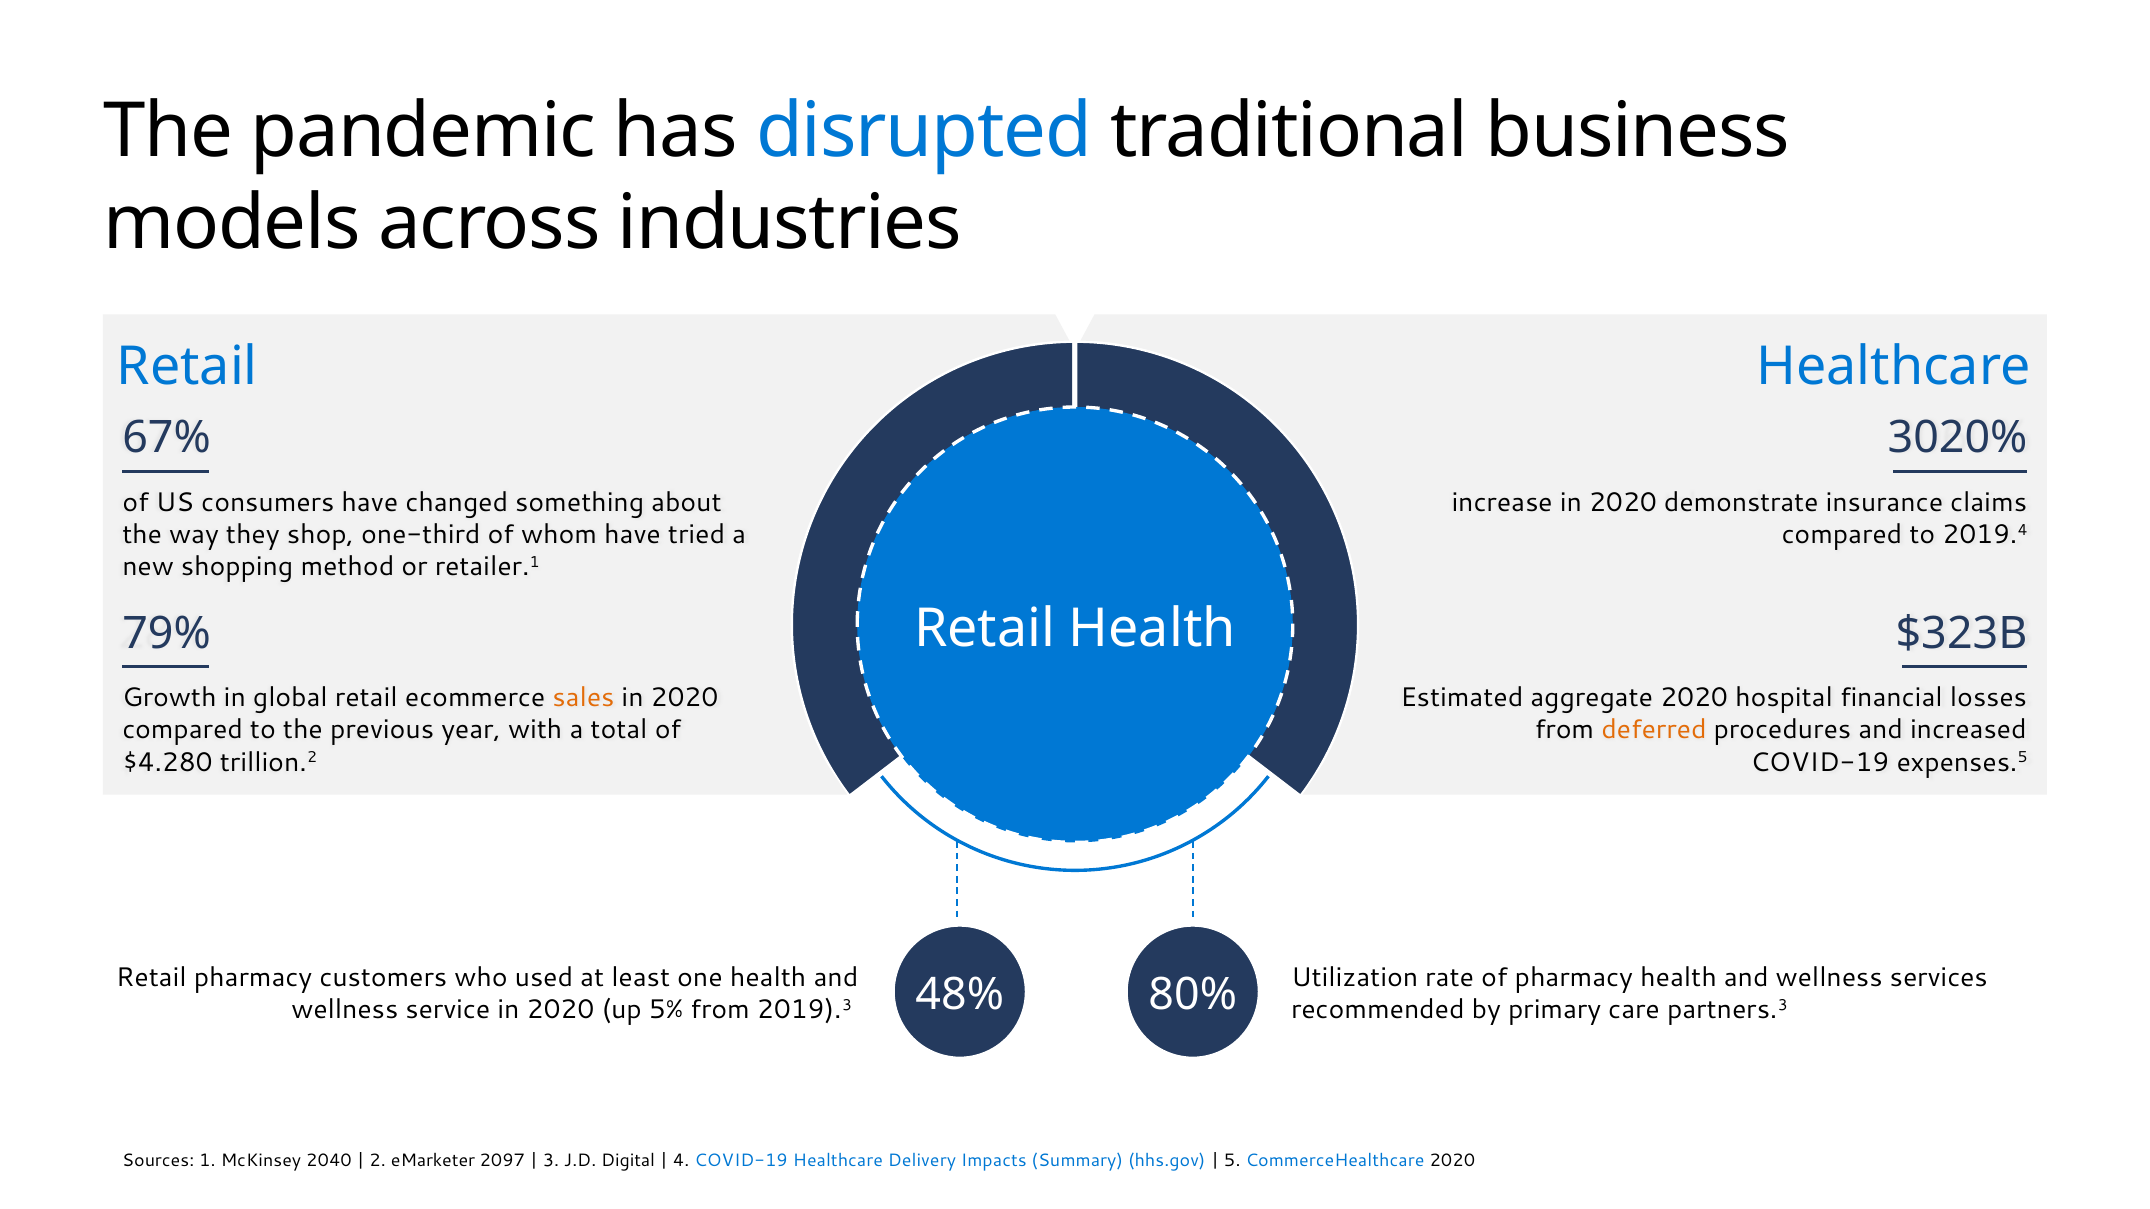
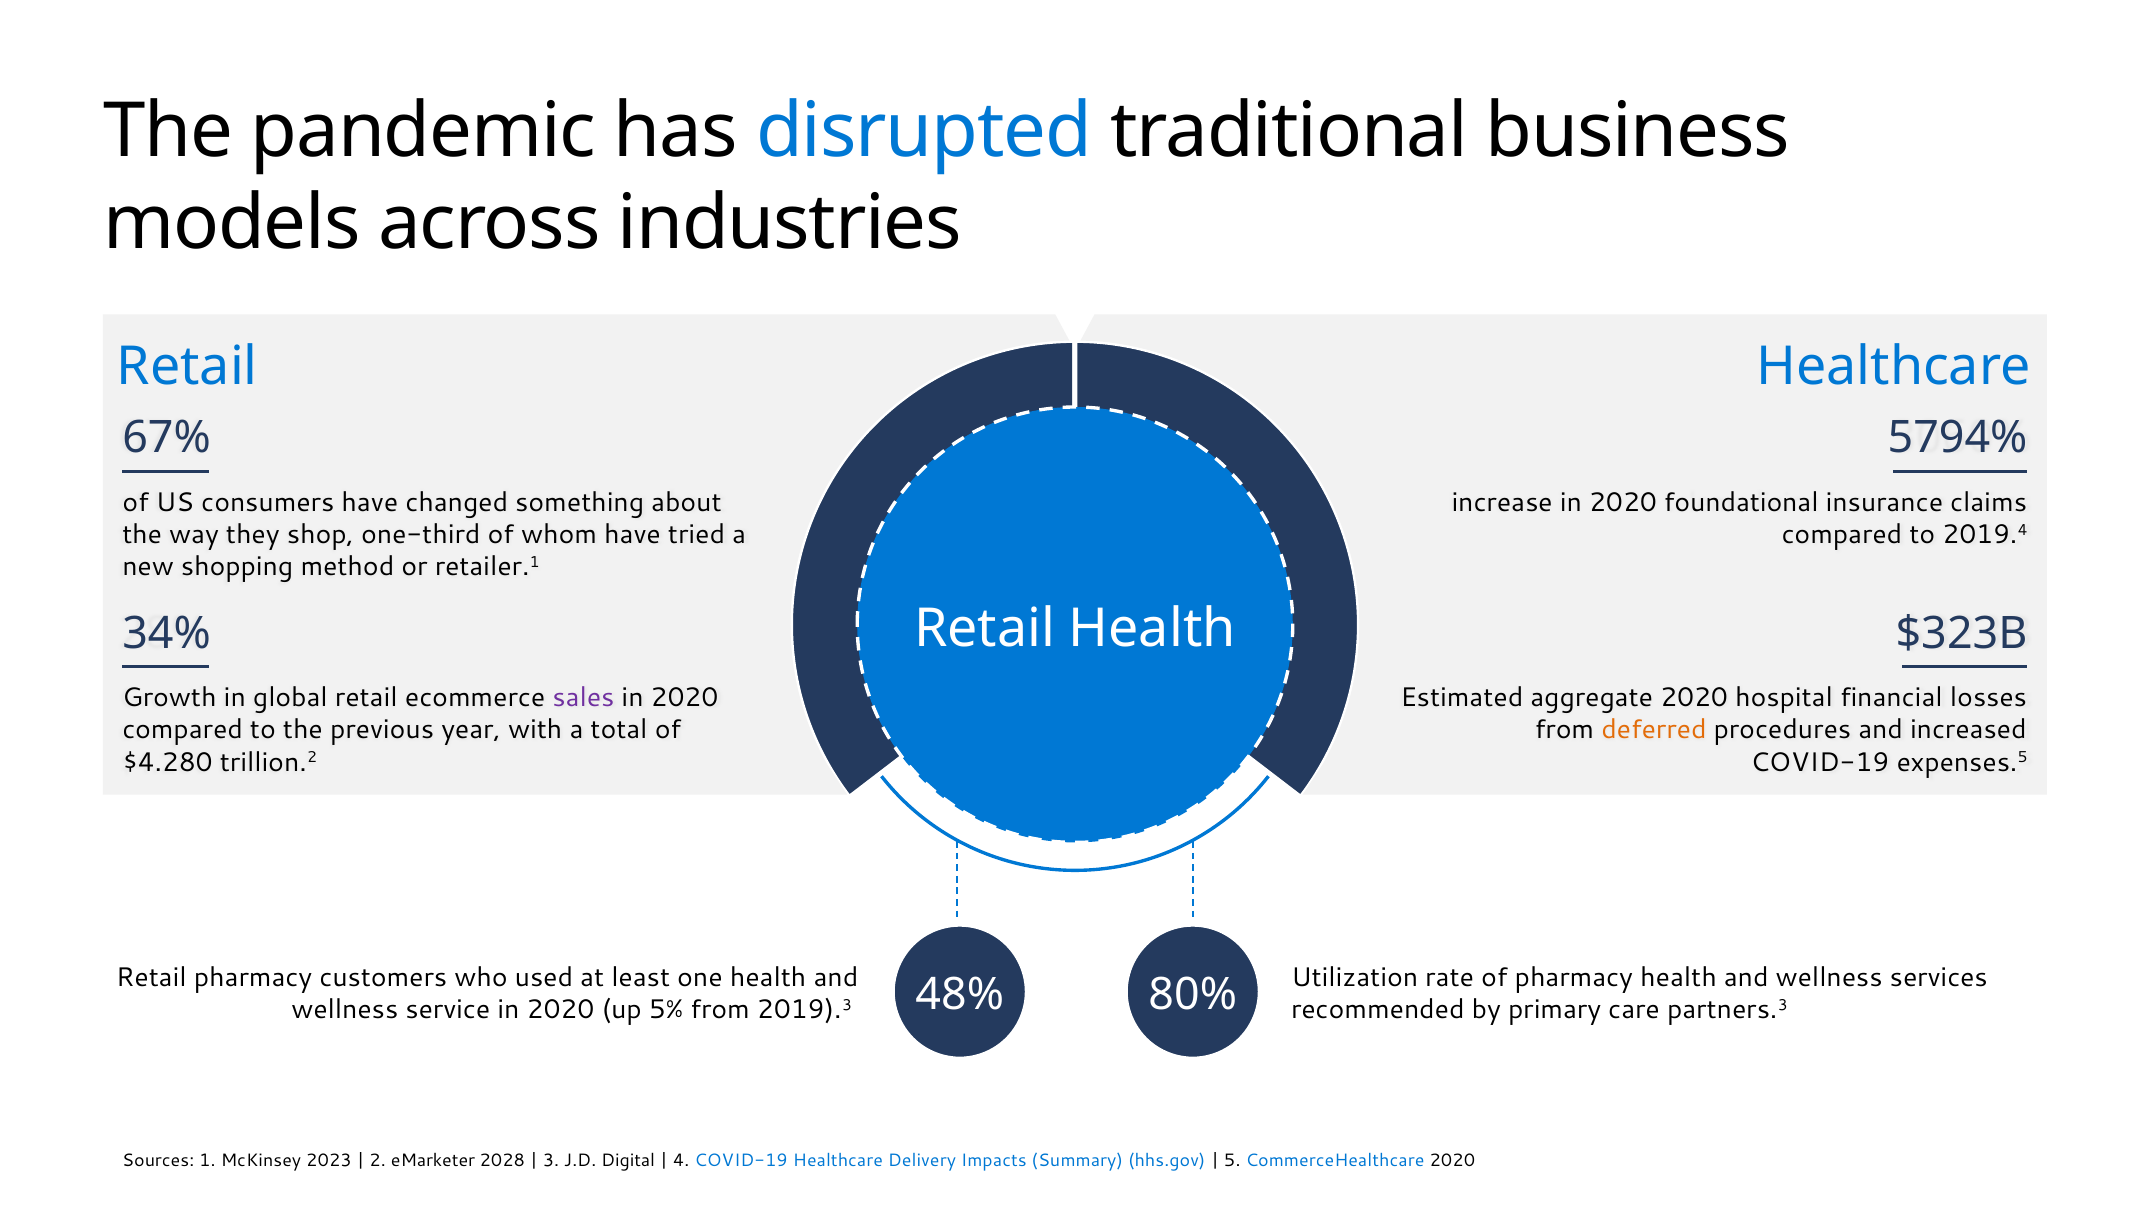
3020%: 3020% -> 5794%
demonstrate: demonstrate -> foundational
79%: 79% -> 34%
sales colour: orange -> purple
2040: 2040 -> 2023
2097: 2097 -> 2028
